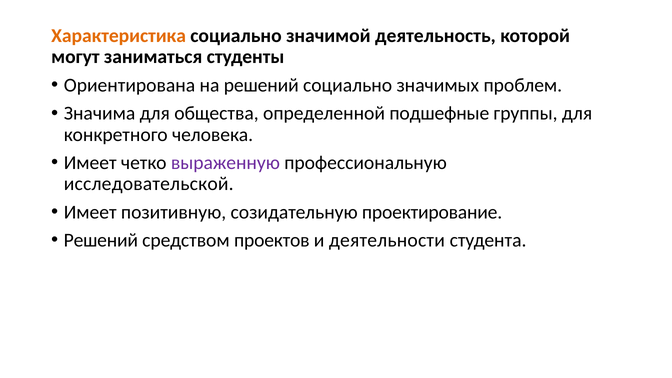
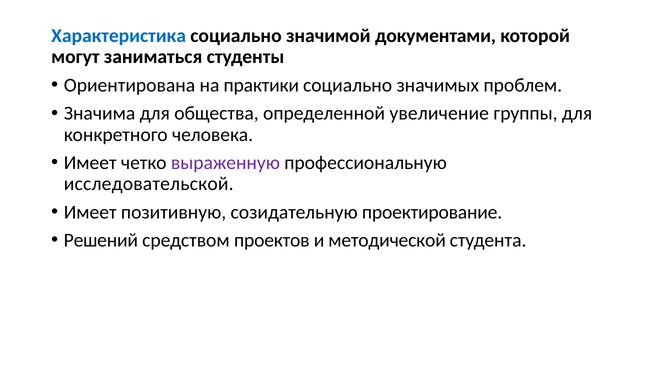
Характеристика colour: orange -> blue
деятельность: деятельность -> документами
на решений: решений -> практики
подшефные: подшефные -> увеличение
деятельности: деятельности -> методической
